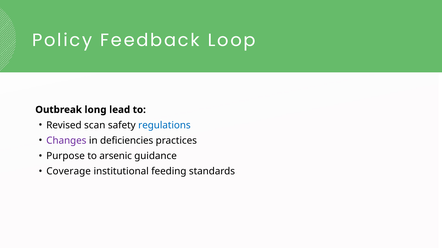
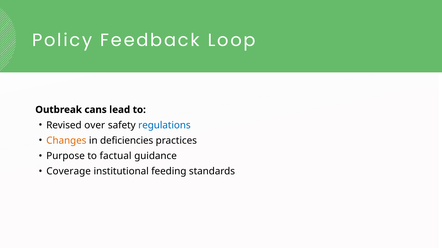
long: long -> cans
scan: scan -> over
Changes colour: purple -> orange
arsenic: arsenic -> factual
